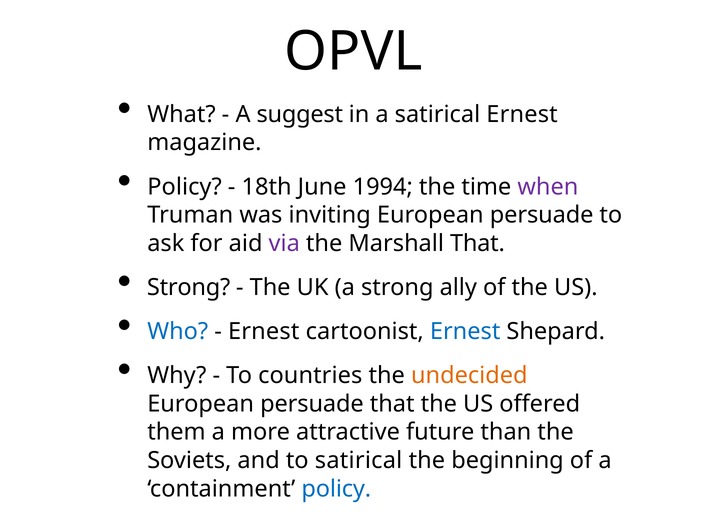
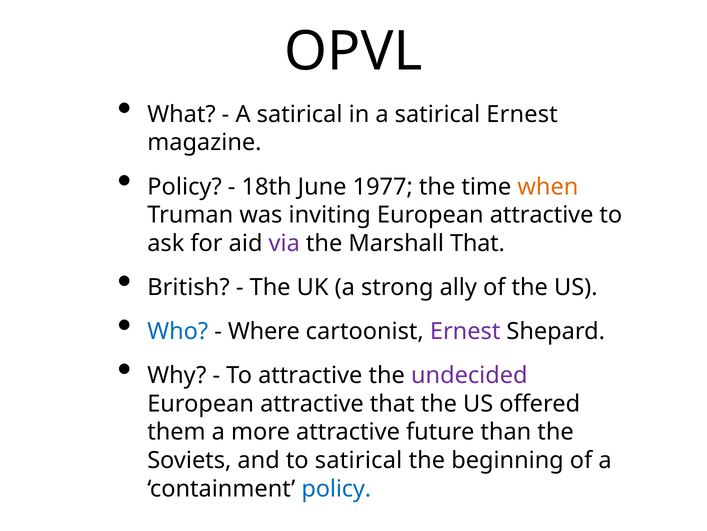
suggest at (300, 114): suggest -> satirical
1994: 1994 -> 1977
when colour: purple -> orange
inviting European persuade: persuade -> attractive
Strong at (189, 287): Strong -> British
Ernest at (264, 331): Ernest -> Where
Ernest at (465, 331) colour: blue -> purple
To countries: countries -> attractive
undecided colour: orange -> purple
persuade at (312, 403): persuade -> attractive
